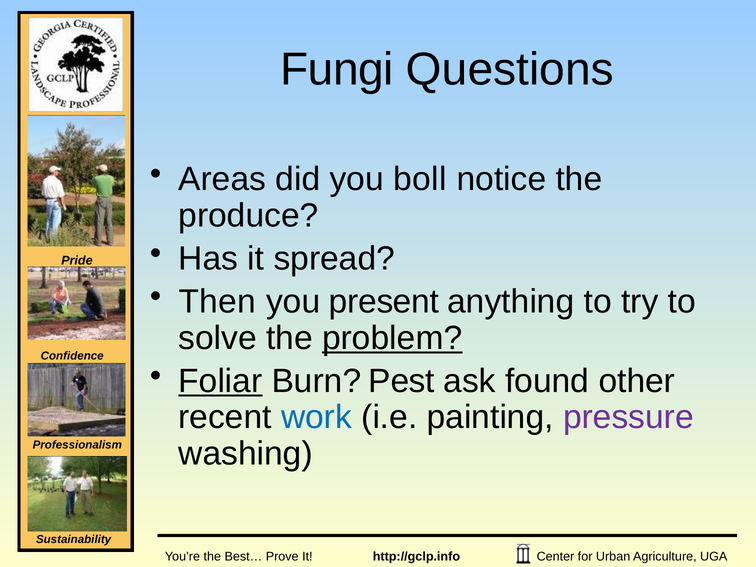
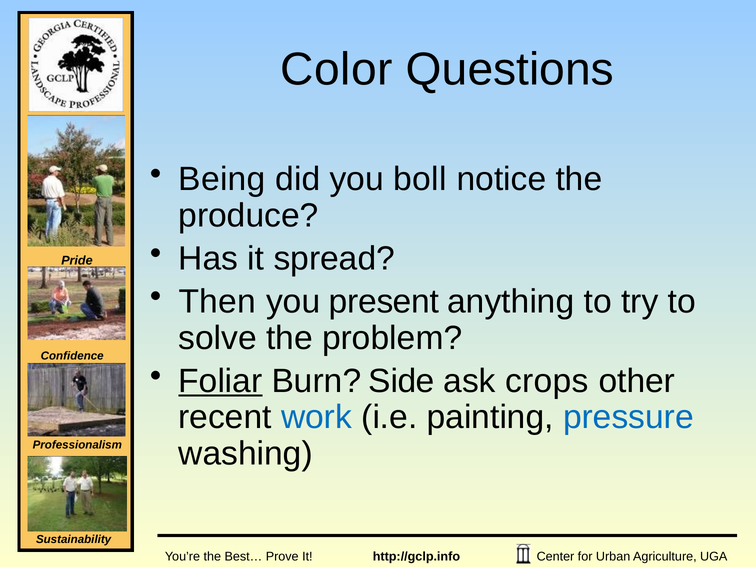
Fungi: Fungi -> Color
Areas: Areas -> Being
problem underline: present -> none
Pest: Pest -> Side
found: found -> crops
pressure colour: purple -> blue
